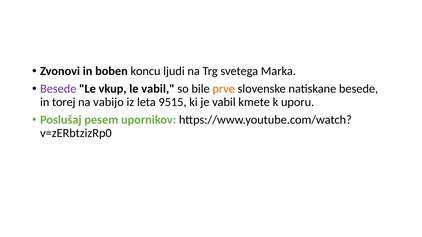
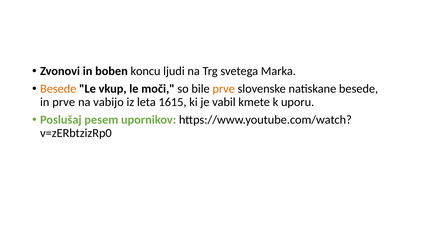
Besede at (58, 89) colour: purple -> orange
le vabil: vabil -> moči
in torej: torej -> prve
9515: 9515 -> 1615
